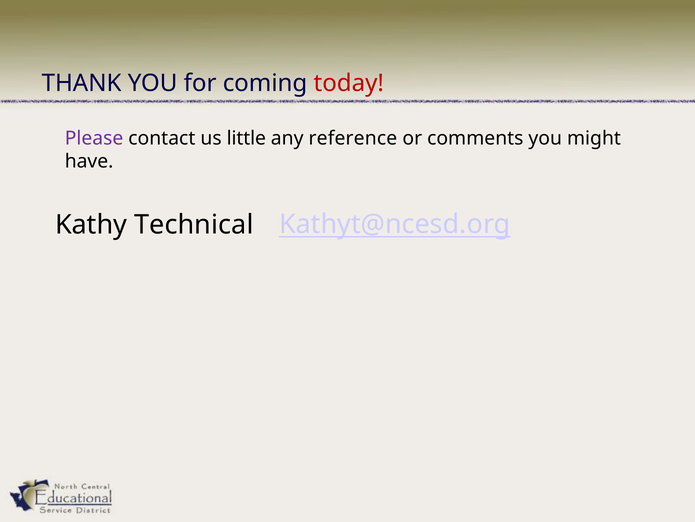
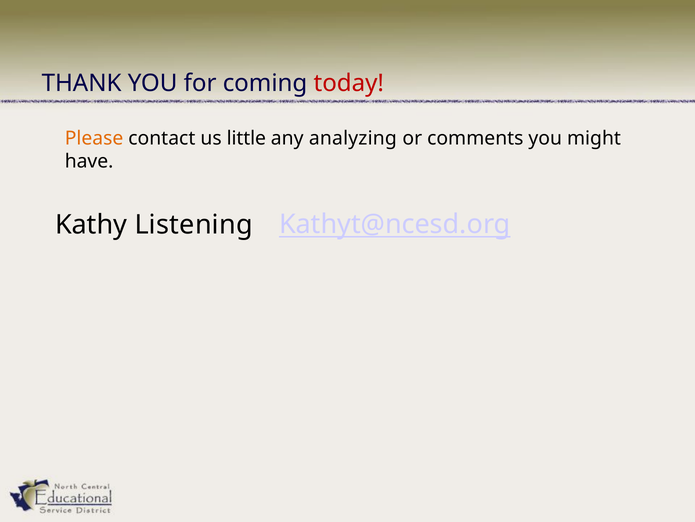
Please colour: purple -> orange
reference: reference -> analyzing
Technical: Technical -> Listening
